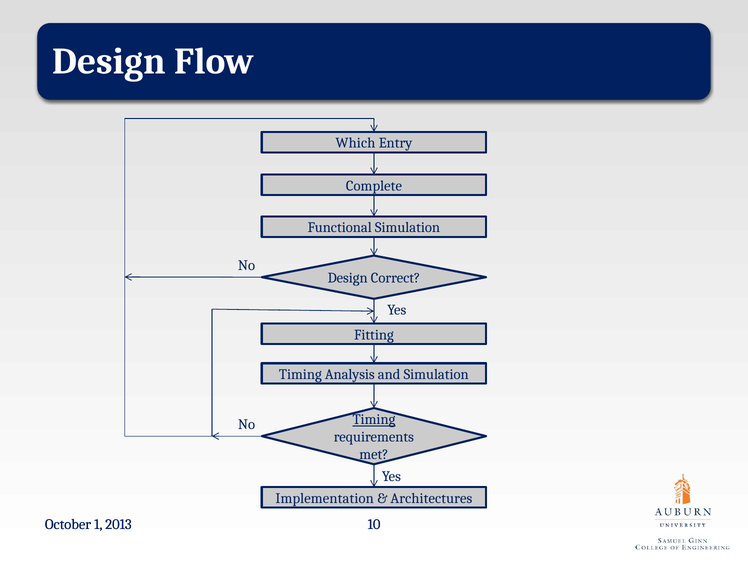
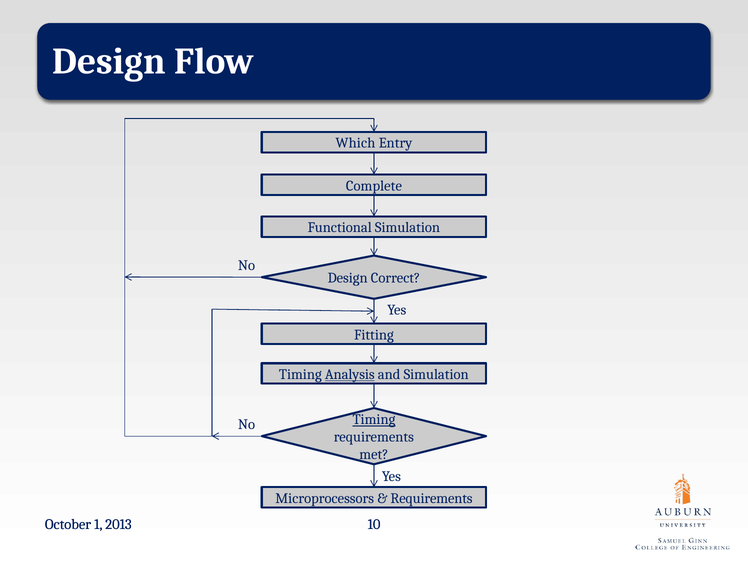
Analysis underline: none -> present
Implementation: Implementation -> Microprocessors
Architectures at (431, 498): Architectures -> Requirements
